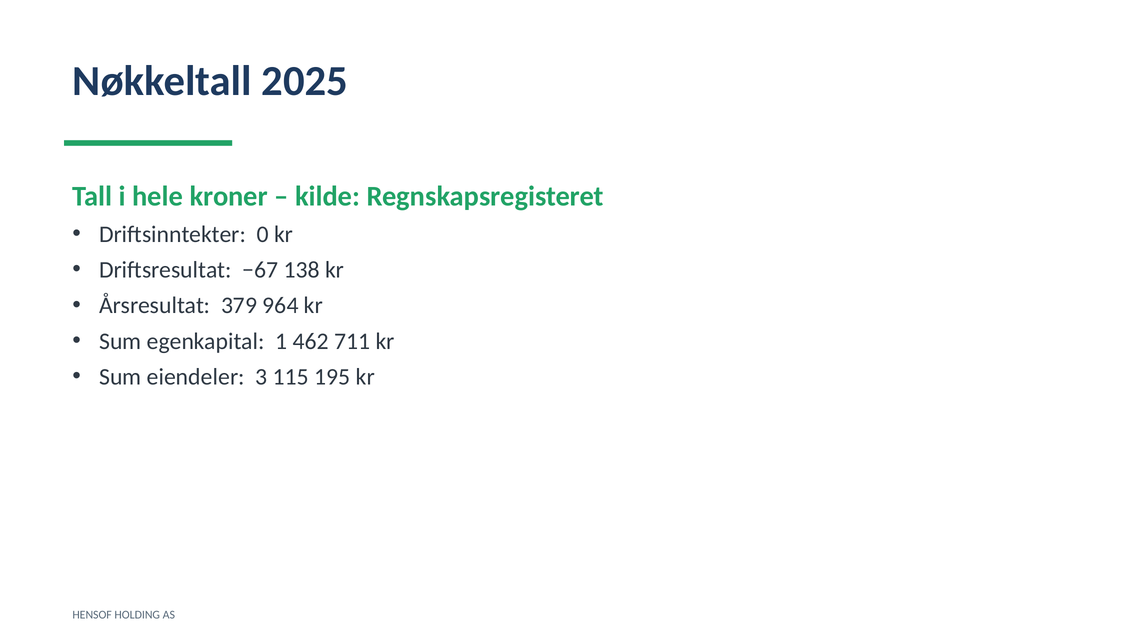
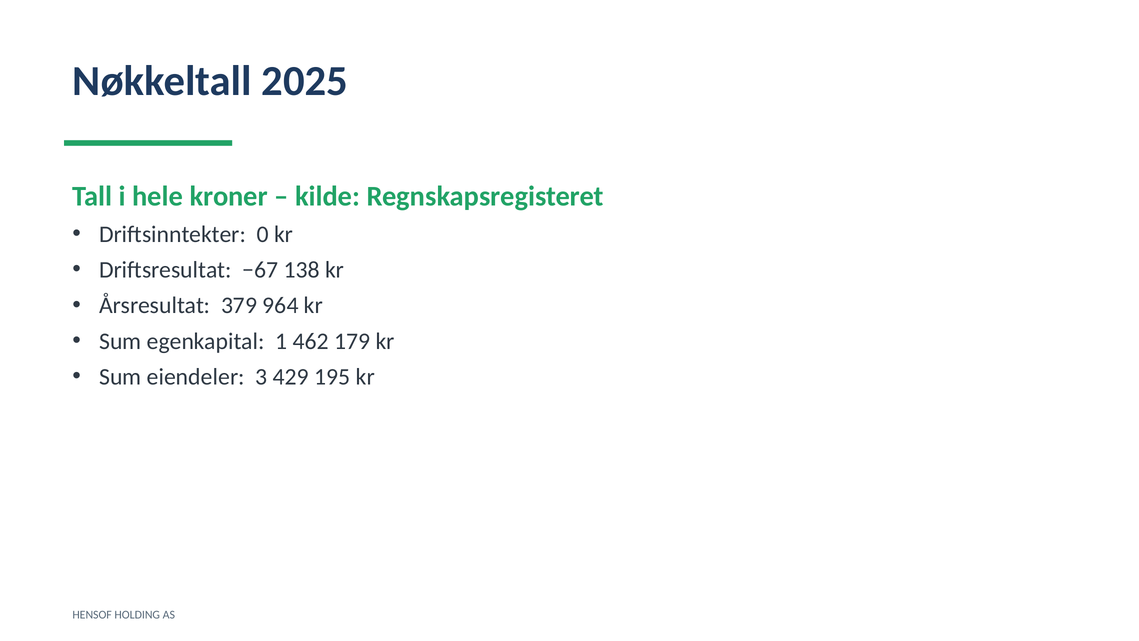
711: 711 -> 179
115: 115 -> 429
